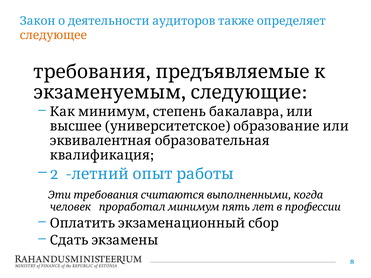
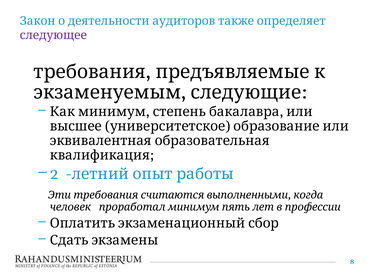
следующее colour: orange -> purple
